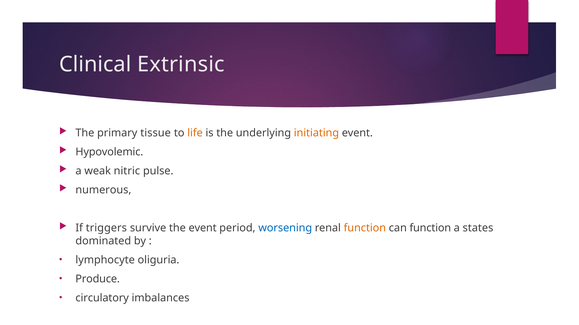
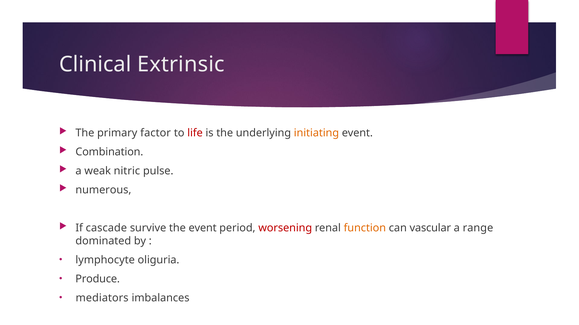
tissue: tissue -> factor
life colour: orange -> red
Hypovolemic: Hypovolemic -> Combination
triggers: triggers -> cascade
worsening colour: blue -> red
can function: function -> vascular
states: states -> range
circulatory: circulatory -> mediators
